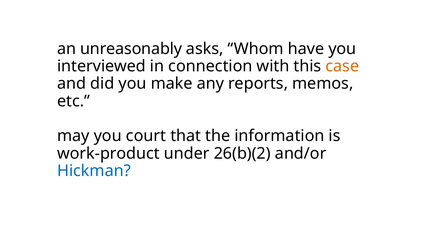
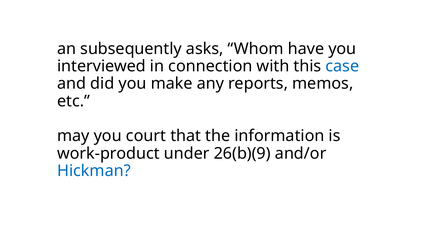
unreasonably: unreasonably -> subsequently
case colour: orange -> blue
26(b)(2: 26(b)(2 -> 26(b)(9
